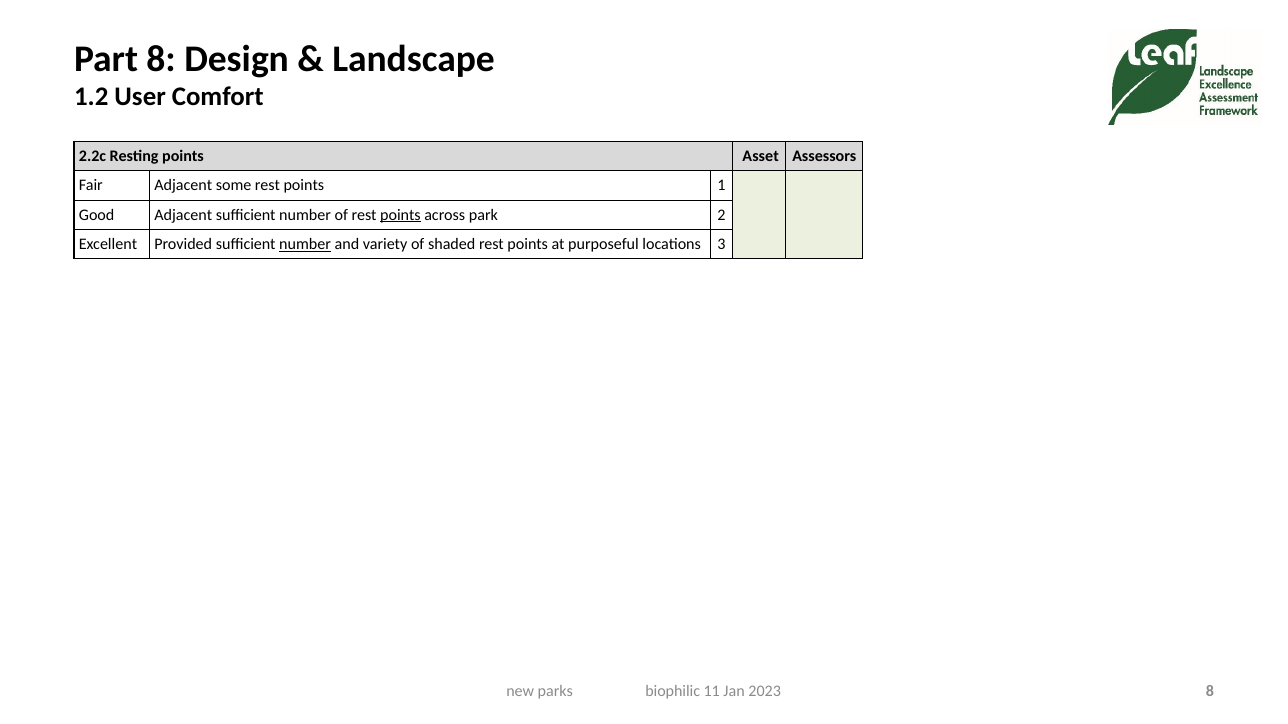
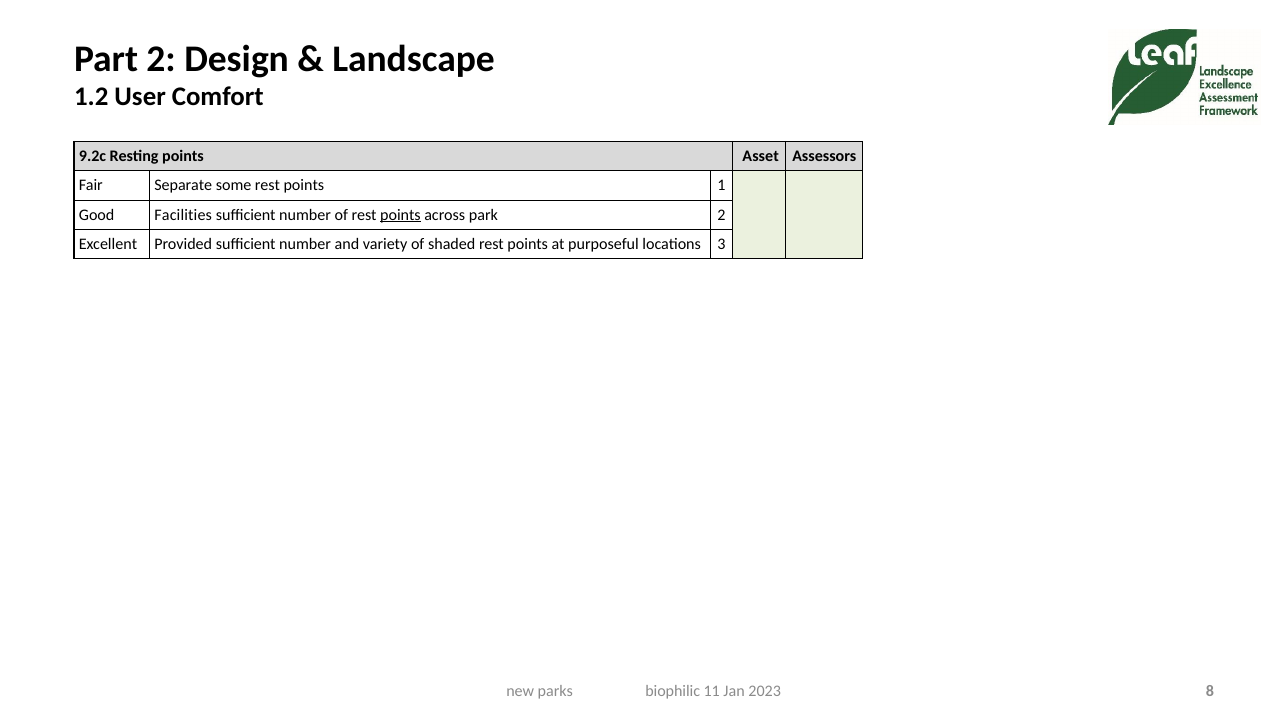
Part 8: 8 -> 2
2.2c: 2.2c -> 9.2c
Fair Adjacent: Adjacent -> Separate
Good Adjacent: Adjacent -> Facilities
number at (305, 244) underline: present -> none
